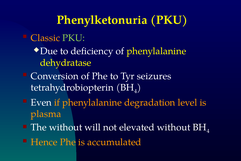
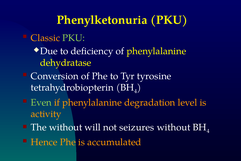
seizures: seizures -> tyrosine
Even colour: white -> light green
plasma: plasma -> activity
elevated: elevated -> seizures
